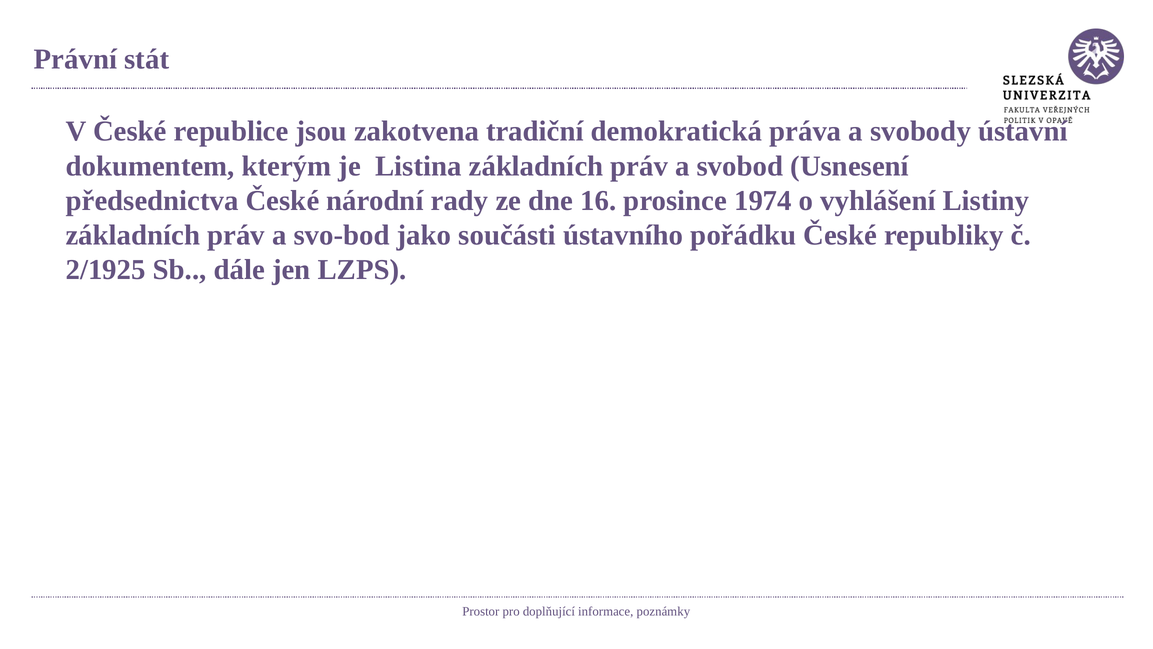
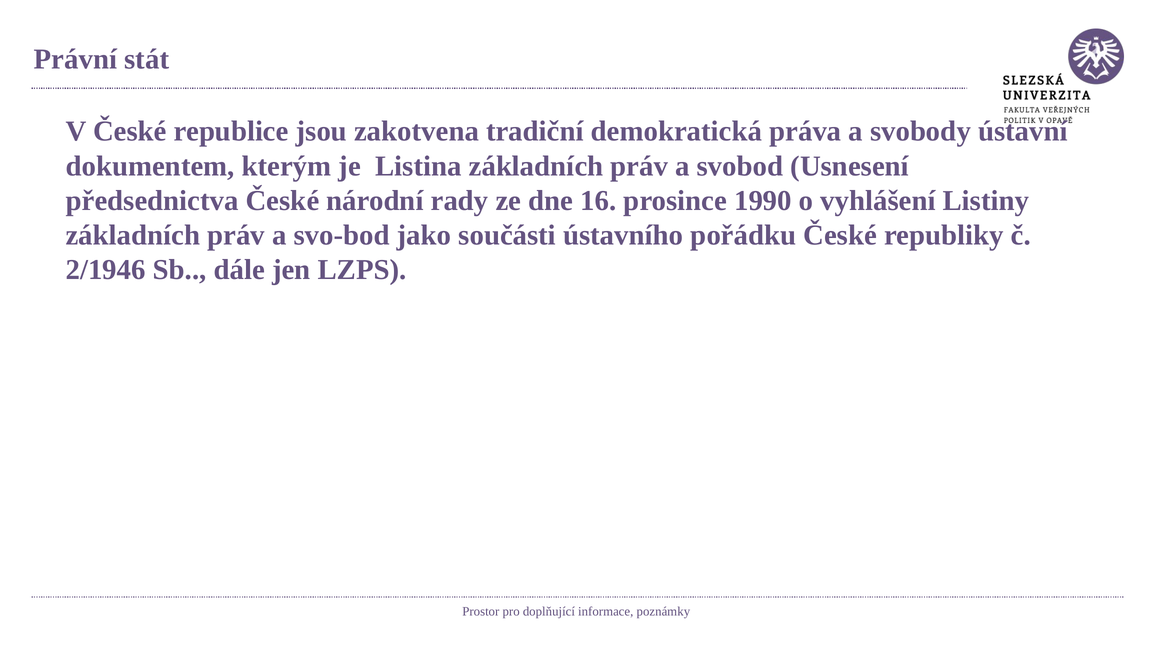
1974: 1974 -> 1990
2/1925: 2/1925 -> 2/1946
